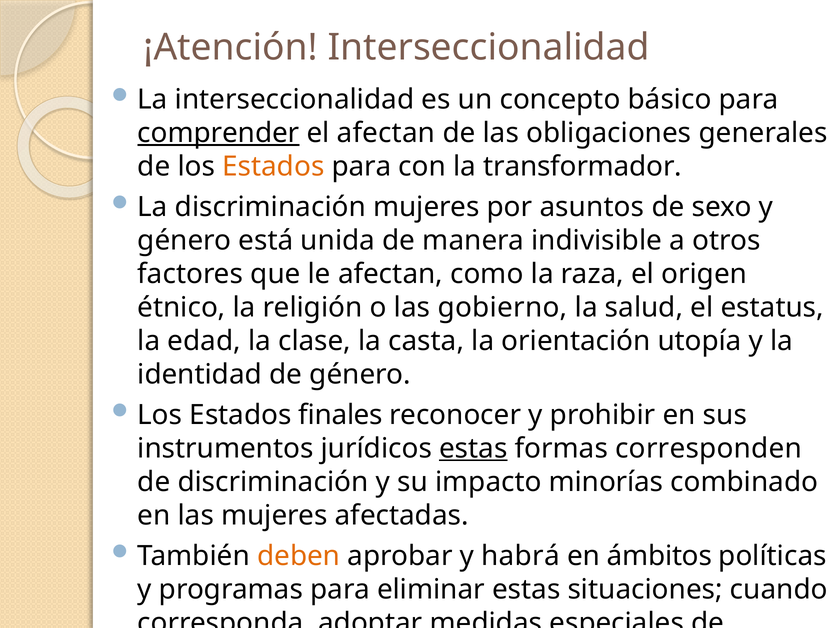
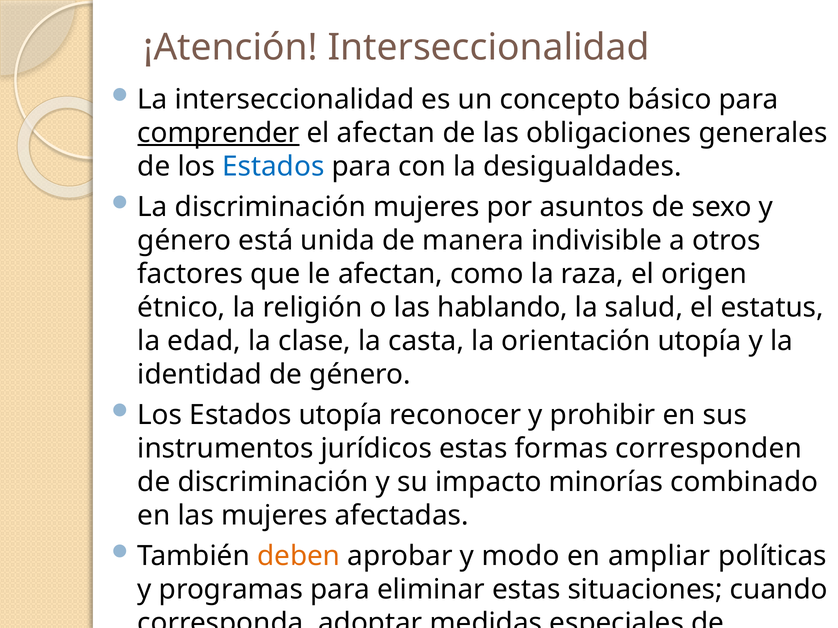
Estados at (273, 167) colour: orange -> blue
transformador: transformador -> desigualdades
gobierno: gobierno -> hablando
Estados finales: finales -> utopía
estas at (473, 449) underline: present -> none
habrá: habrá -> modo
ámbitos: ámbitos -> ampliar
